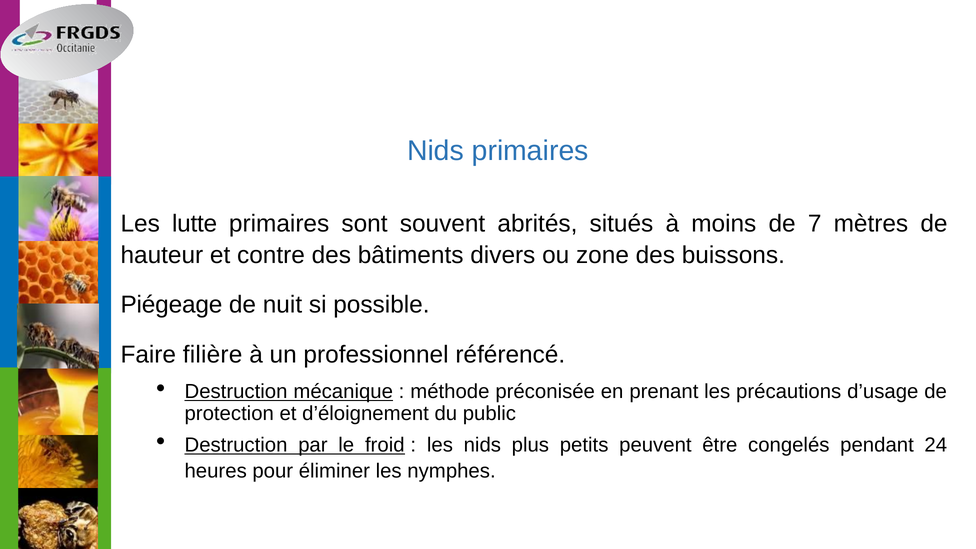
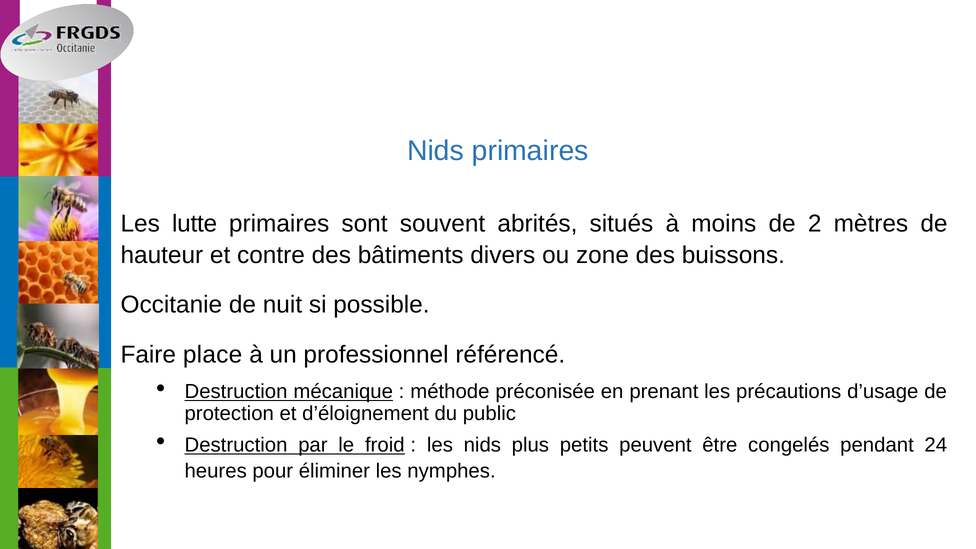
7: 7 -> 2
Piégeage: Piégeage -> Occitanie
filière: filière -> place
